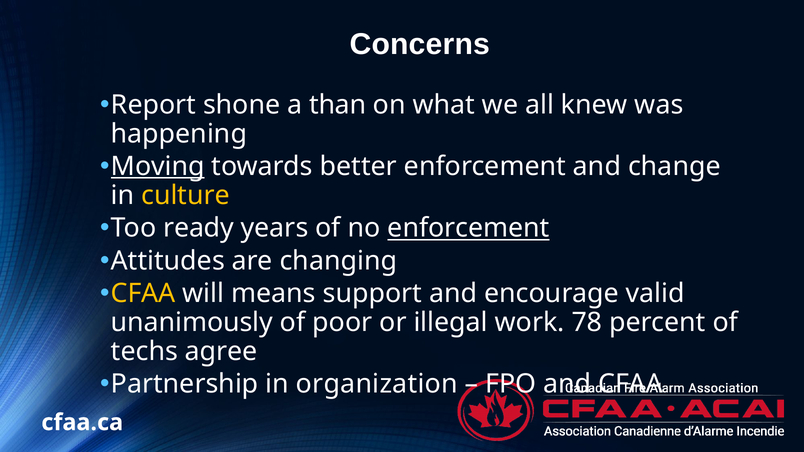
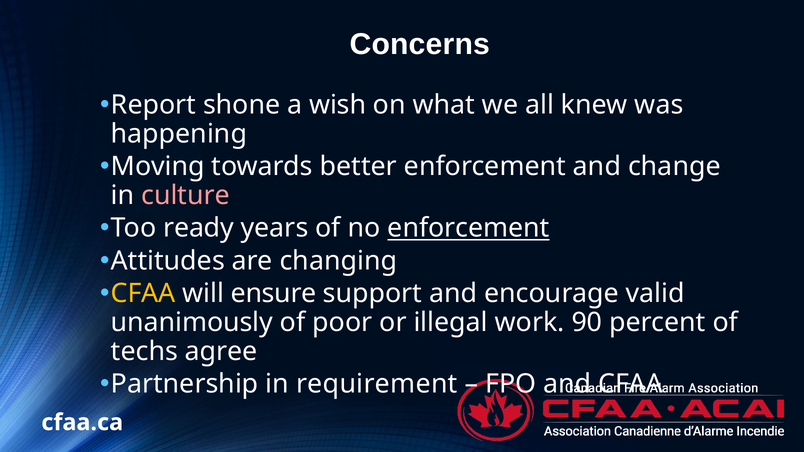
than: than -> wish
Moving underline: present -> none
culture colour: yellow -> pink
means: means -> ensure
78: 78 -> 90
organization: organization -> requirement
